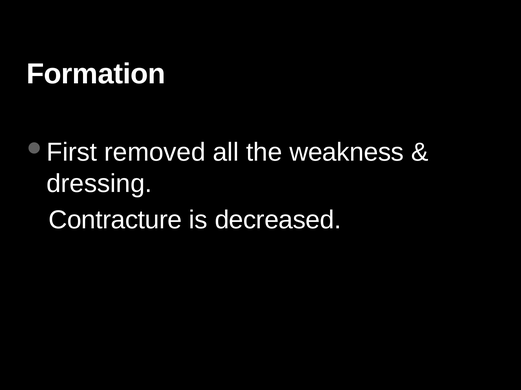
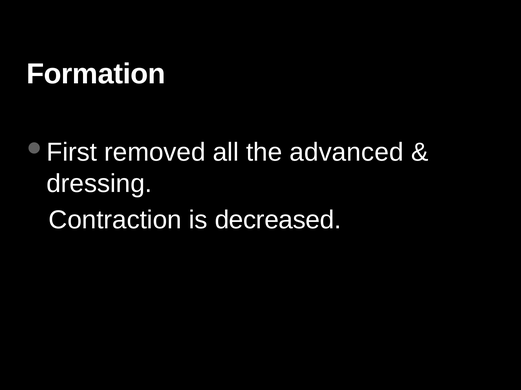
weakness: weakness -> advanced
Contracture: Contracture -> Contraction
